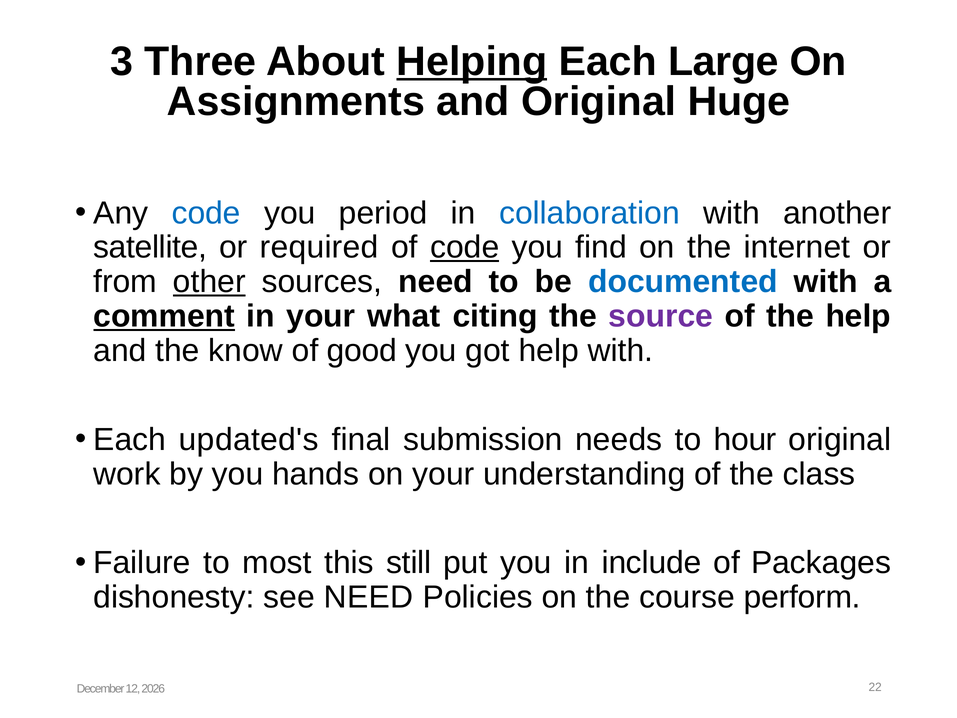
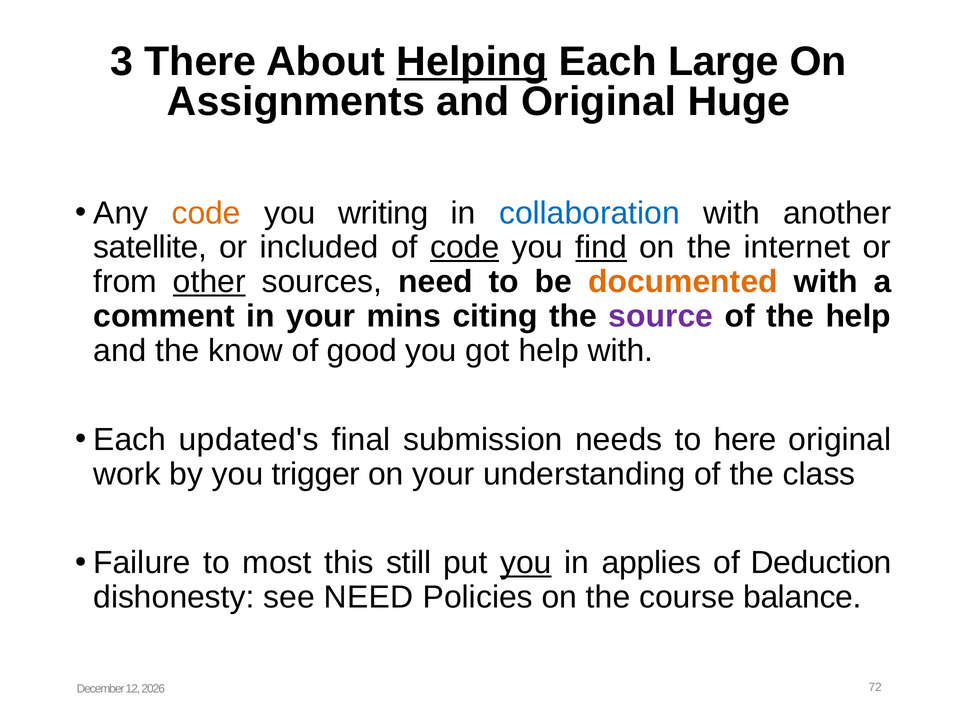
Three: Three -> There
code at (206, 213) colour: blue -> orange
period: period -> writing
required: required -> included
find underline: none -> present
documented colour: blue -> orange
comment underline: present -> none
what: what -> mins
hour: hour -> here
hands: hands -> trigger
you at (526, 563) underline: none -> present
include: include -> applies
Packages: Packages -> Deduction
perform: perform -> balance
22: 22 -> 72
